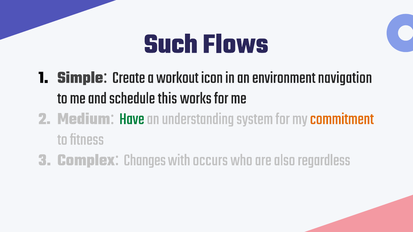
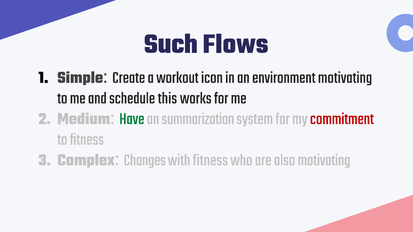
environment navigation: navigation -> motivating
understanding: understanding -> summarization
commitment colour: orange -> red
with occurs: occurs -> fitness
also regardless: regardless -> motivating
